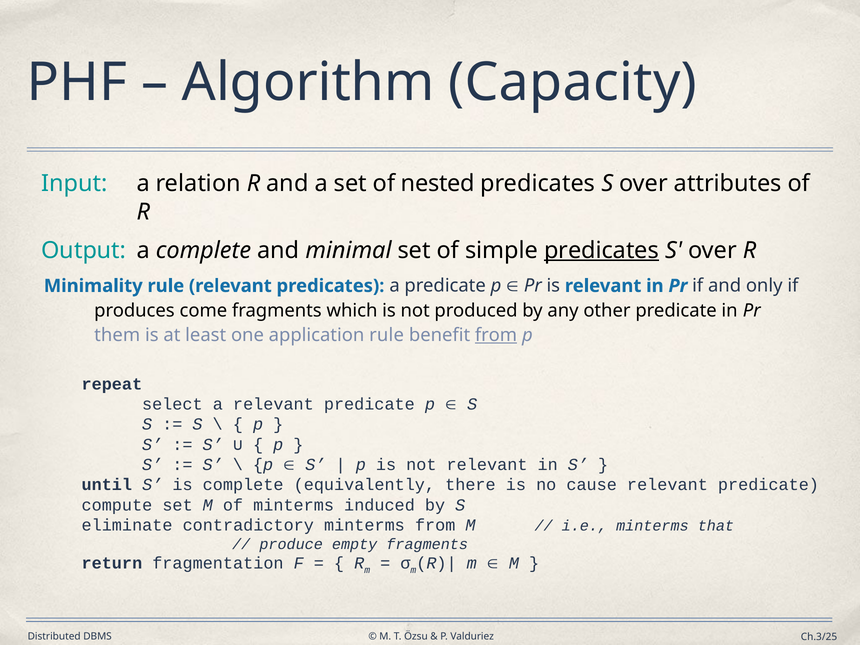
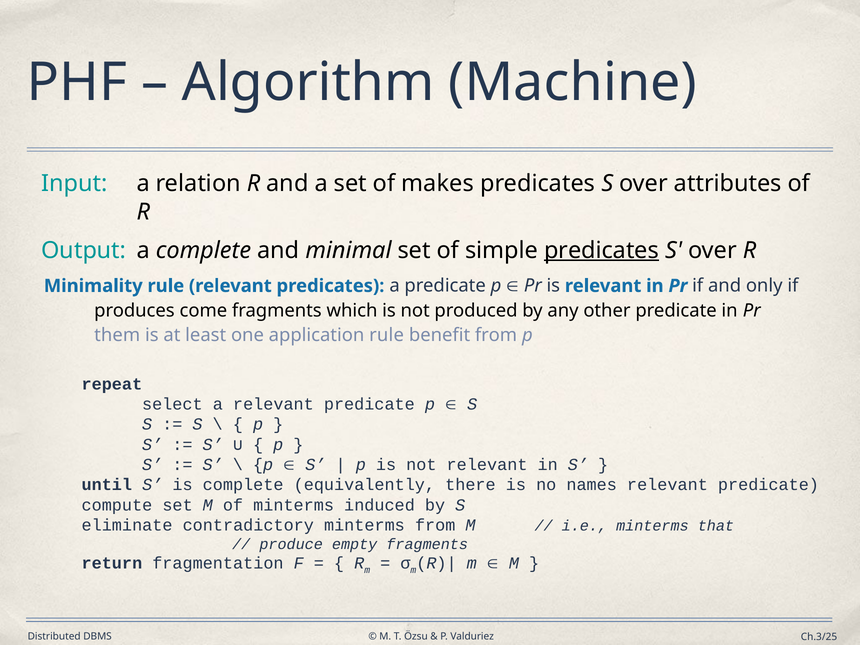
Capacity: Capacity -> Machine
nested: nested -> makes
from at (496, 335) underline: present -> none
cause: cause -> names
